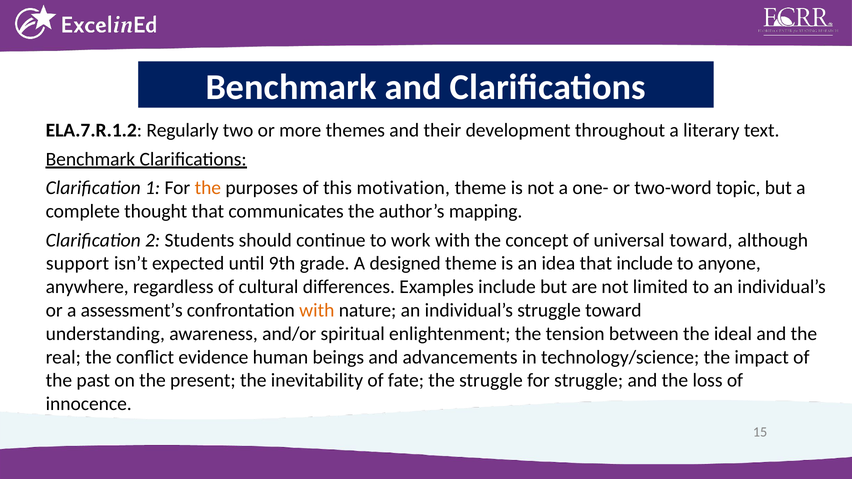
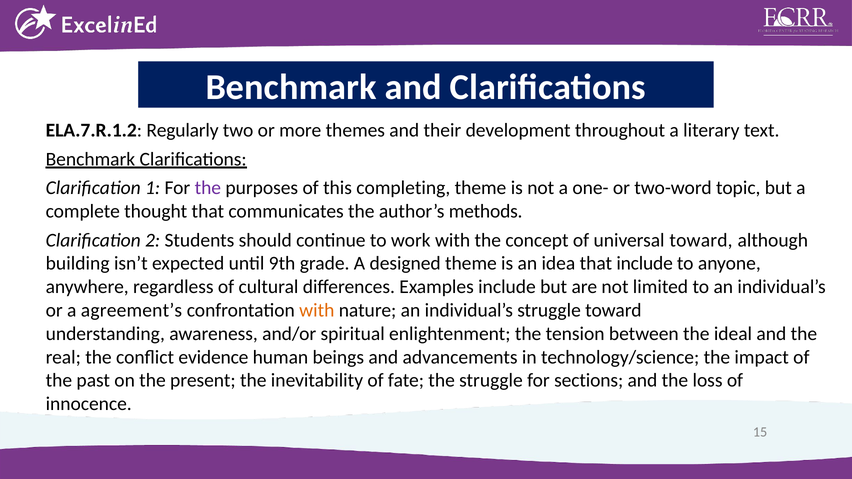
the at (208, 188) colour: orange -> purple
motivation: motivation -> completing
mapping: mapping -> methods
support: support -> building
assessment’s: assessment’s -> agreement’s
for struggle: struggle -> sections
